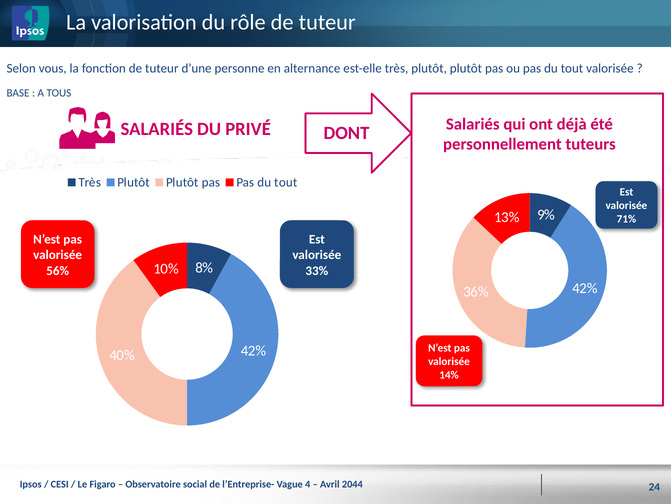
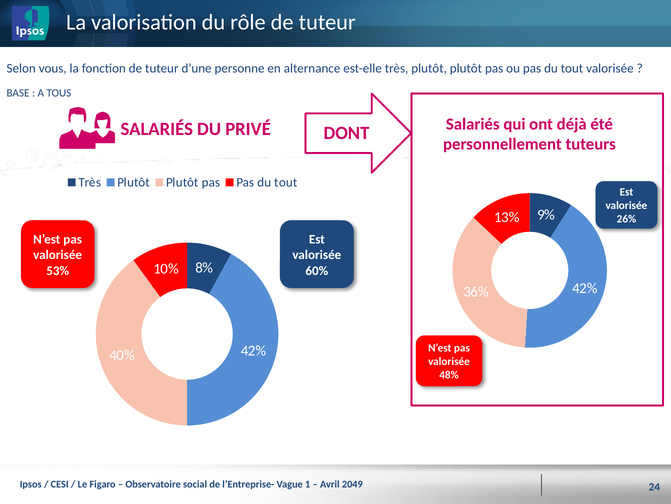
71%: 71% -> 26%
56%: 56% -> 53%
33%: 33% -> 60%
14%: 14% -> 48%
4: 4 -> 1
2044: 2044 -> 2049
